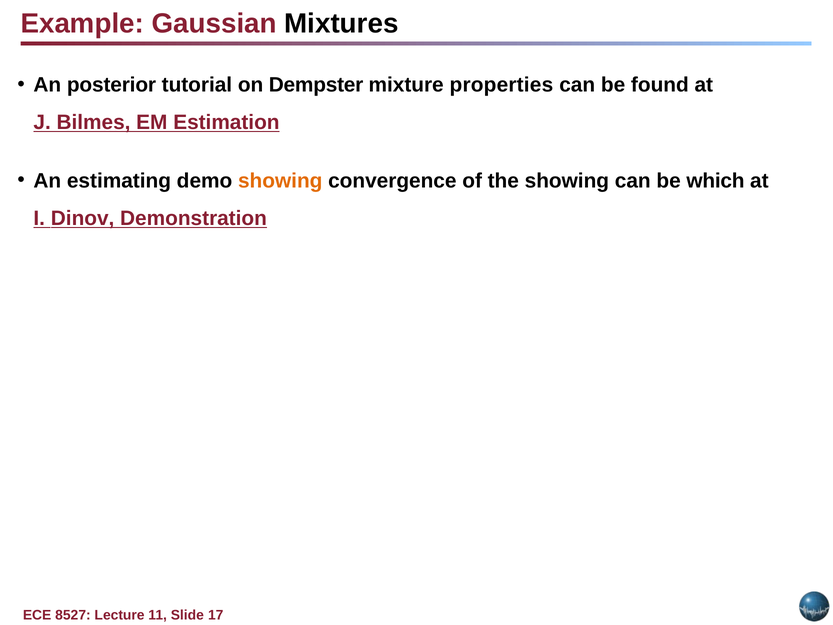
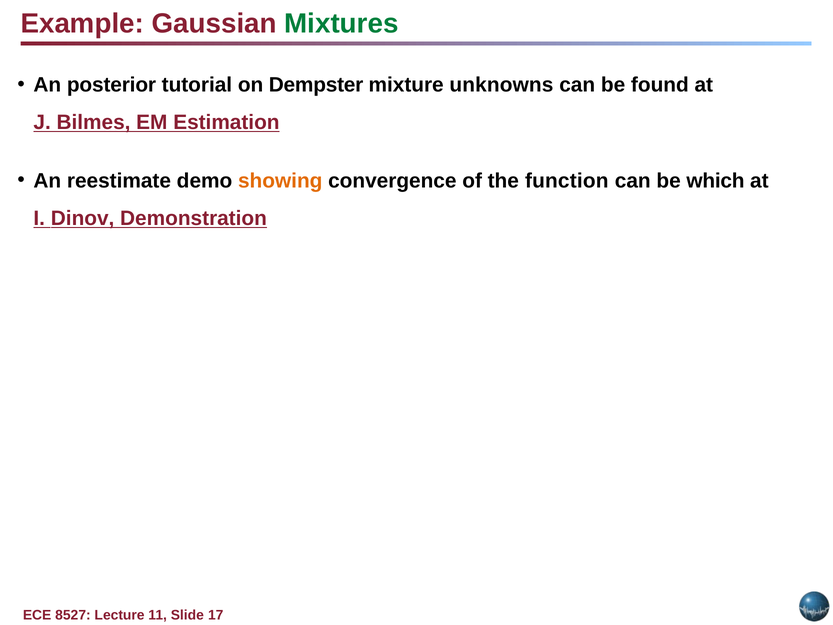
Mixtures colour: black -> green
properties: properties -> unknowns
estimating: estimating -> reestimate
the showing: showing -> function
